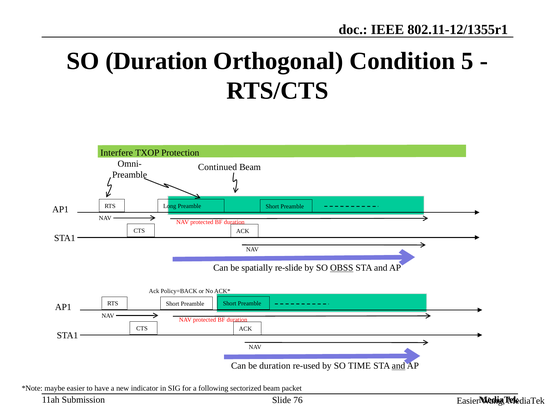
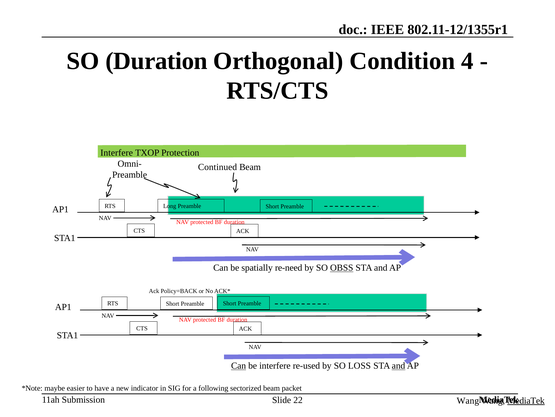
5: 5 -> 4
re-slide: re-slide -> re-need
Can at (239, 365) underline: none -> present
be duration: duration -> interfere
TIME: TIME -> LOSS
76: 76 -> 22
Easier at (468, 400): Easier -> Wang
MediaTek at (526, 400) underline: none -> present
